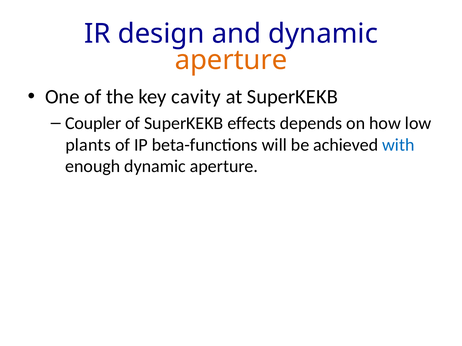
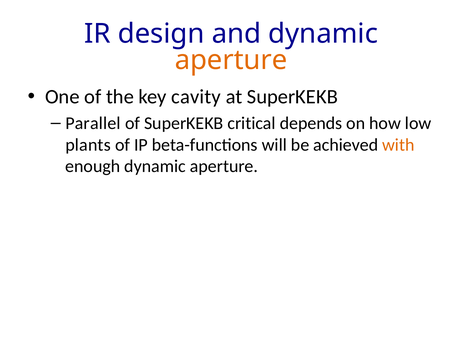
Coupler: Coupler -> Parallel
effects: effects -> critical
with colour: blue -> orange
